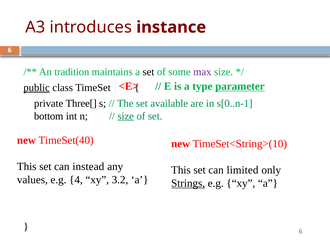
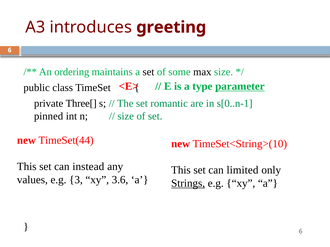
instance: instance -> greeting
tradition: tradition -> ordering
max colour: purple -> black
public underline: present -> none
available: available -> romantic
bottom: bottom -> pinned
size at (126, 116) underline: present -> none
TimeSet(40: TimeSet(40 -> TimeSet(44
4: 4 -> 3
3.2: 3.2 -> 3.6
